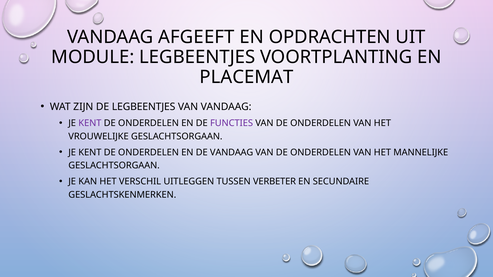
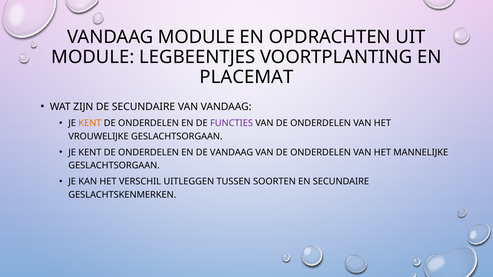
VANDAAG AFGEEFT: AFGEEFT -> MODULE
DE LEGBEENTJES: LEGBEENTJES -> SECUNDAIRE
KENT at (90, 123) colour: purple -> orange
VERBETER: VERBETER -> SOORTEN
